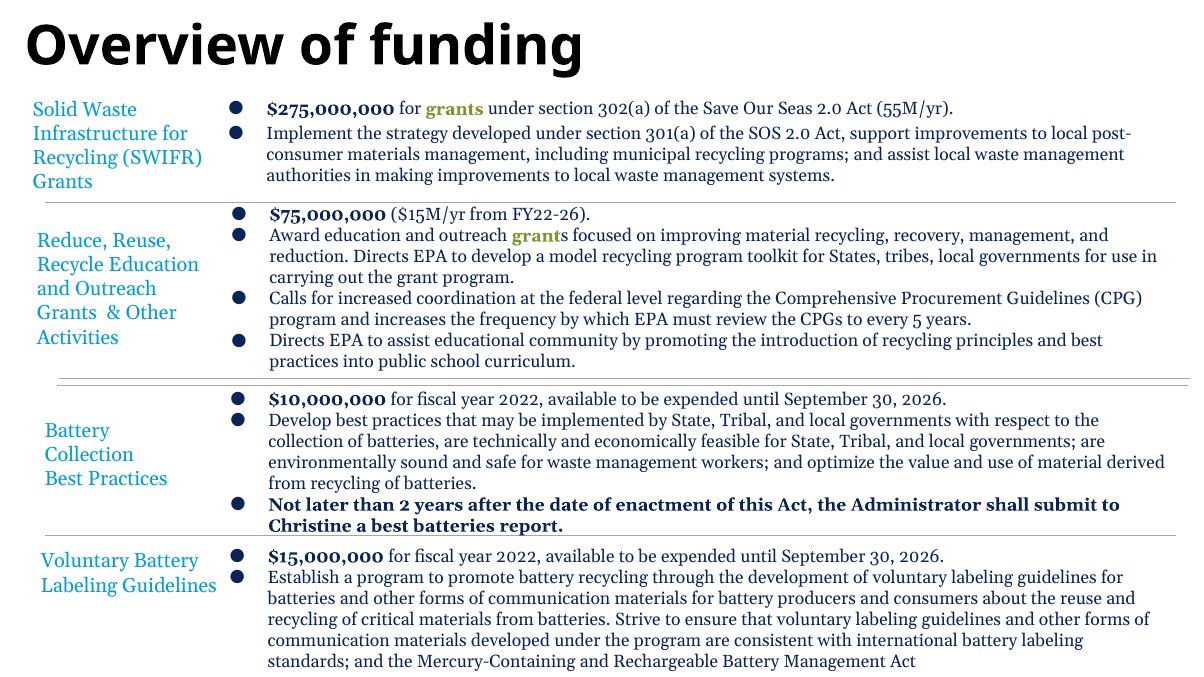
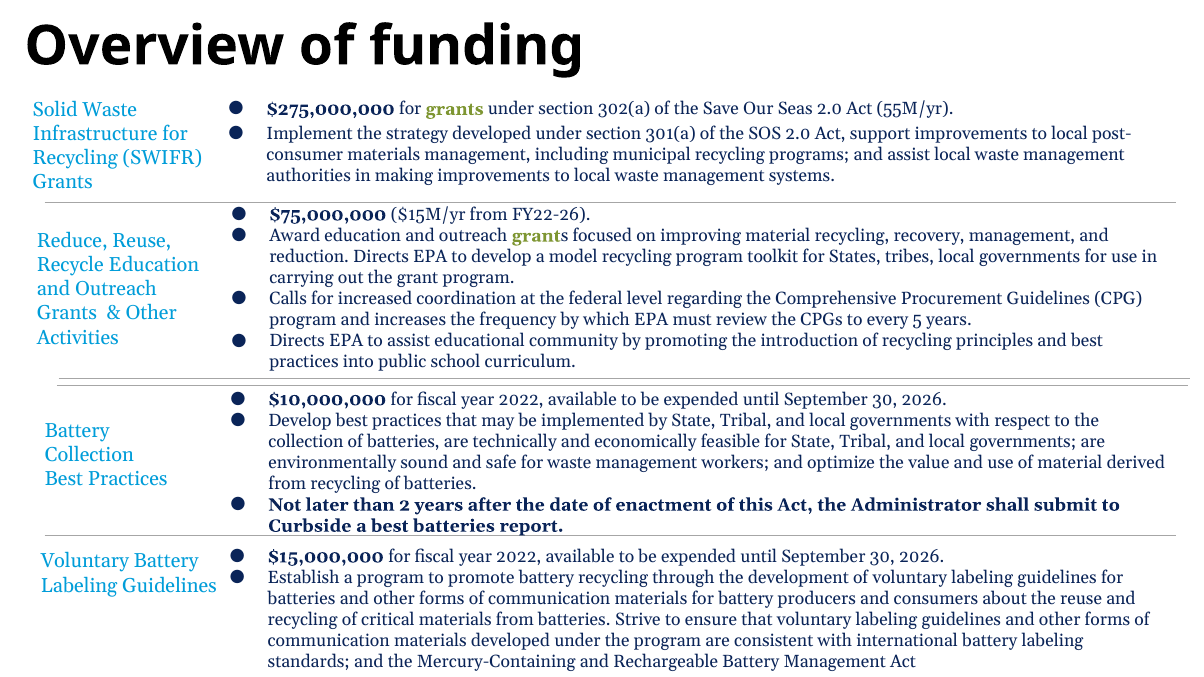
Christine: Christine -> Curbside
